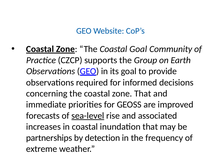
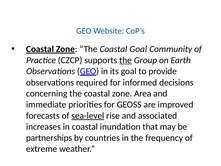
the at (126, 60) underline: none -> present
zone That: That -> Area
detection: detection -> countries
